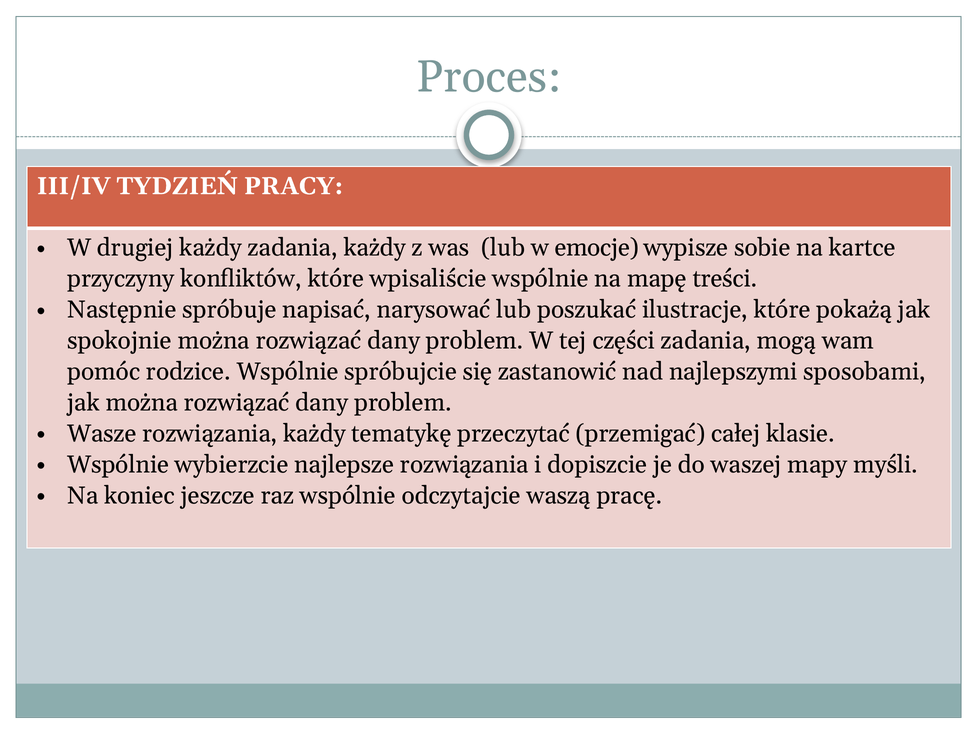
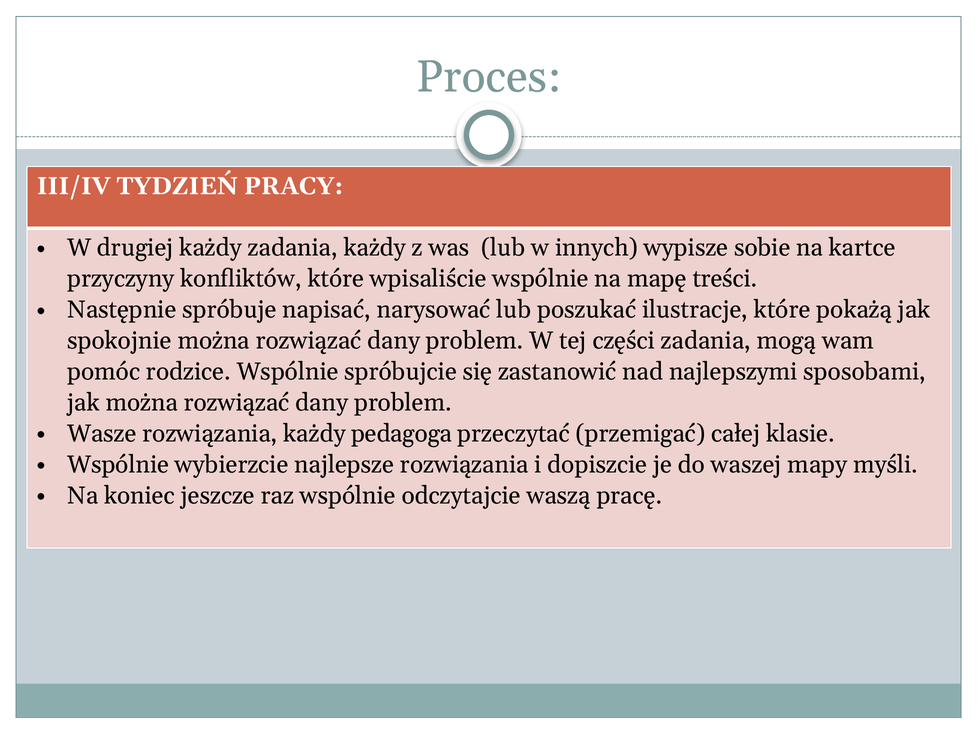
emocje: emocje -> innych
tematykę: tematykę -> pedagoga
